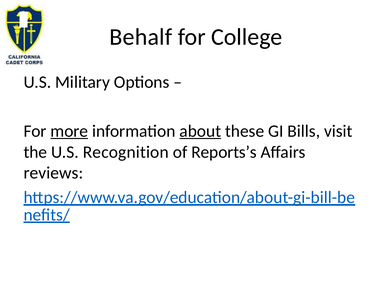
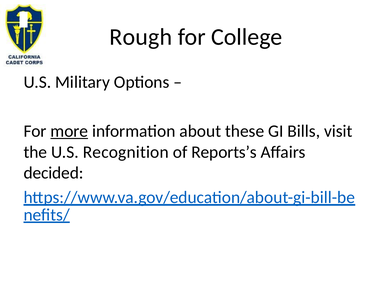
Behalf: Behalf -> Rough
about underline: present -> none
reviews: reviews -> decided
